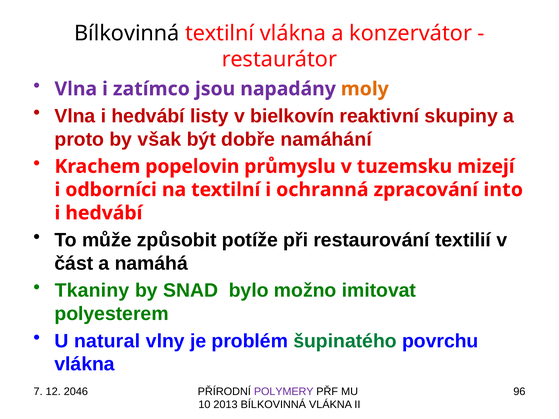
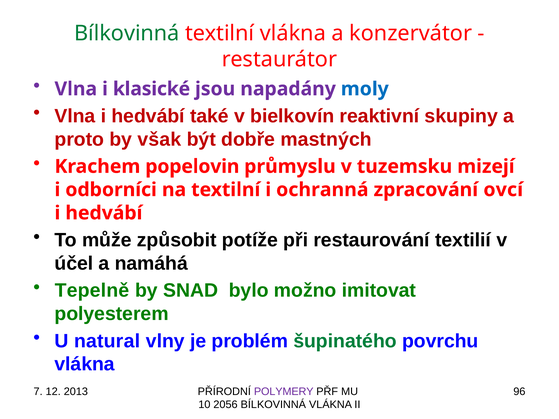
Bílkovinná at (127, 33) colour: black -> green
zatímco: zatímco -> klasické
moly colour: orange -> blue
listy: listy -> také
namáhání: namáhání -> mastných
into: into -> ovcí
část: část -> účel
Tkaniny: Tkaniny -> Tepelně
2046: 2046 -> 2013
2013: 2013 -> 2056
